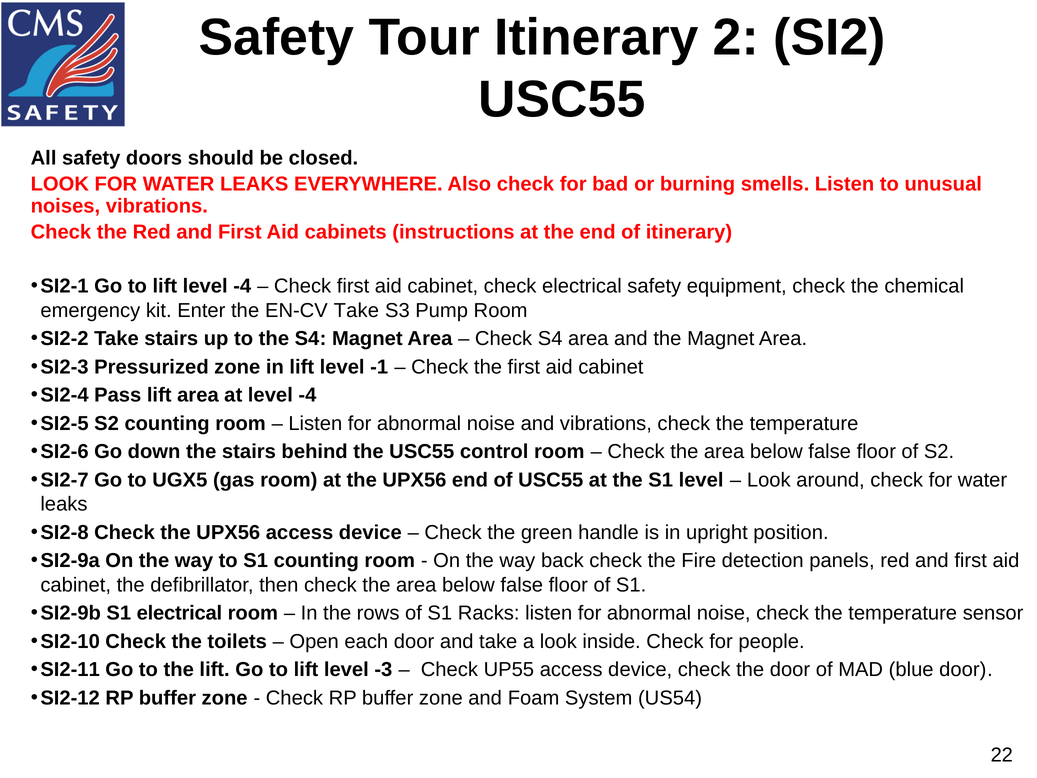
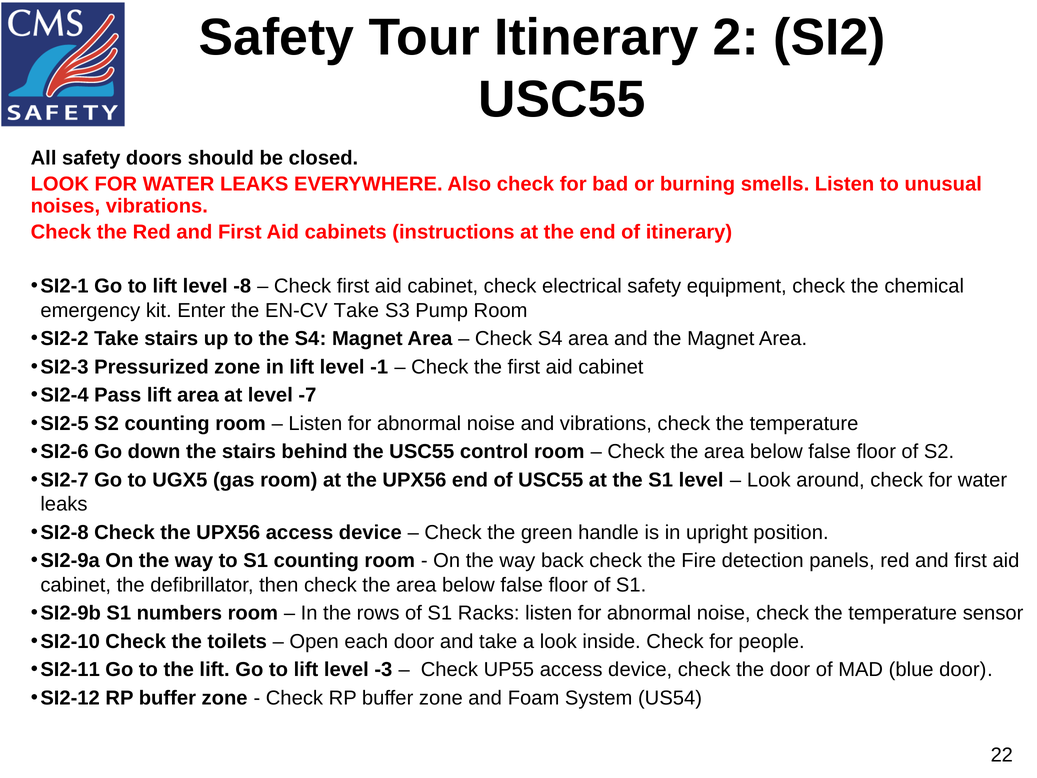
lift level -4: -4 -> -8
at level -4: -4 -> -7
S1 electrical: electrical -> numbers
